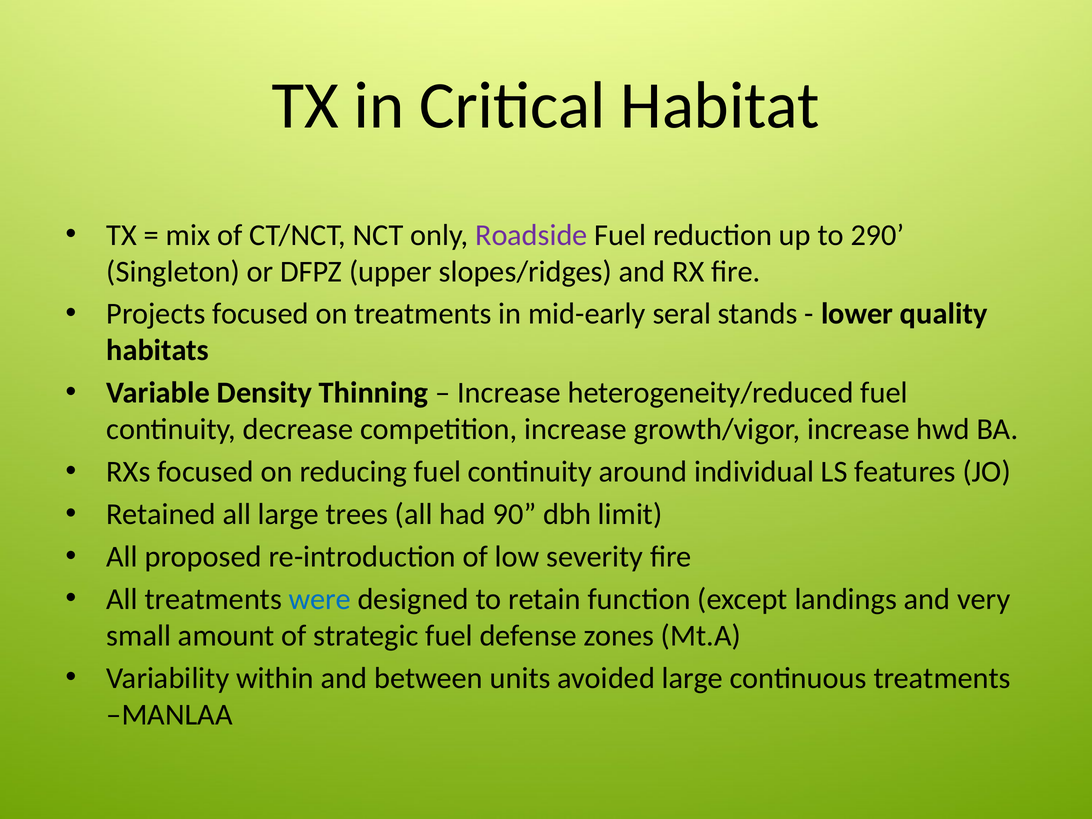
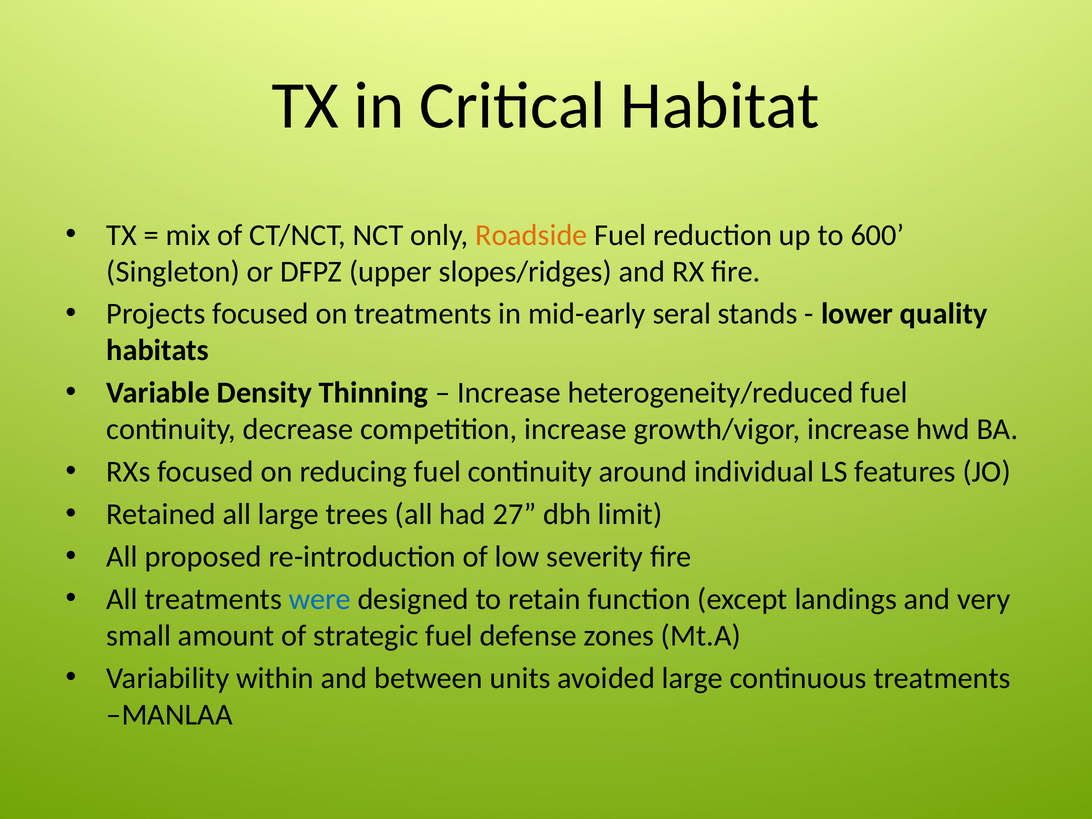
Roadside colour: purple -> orange
290: 290 -> 600
90: 90 -> 27
